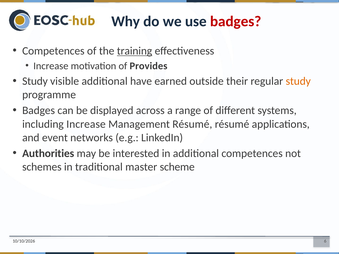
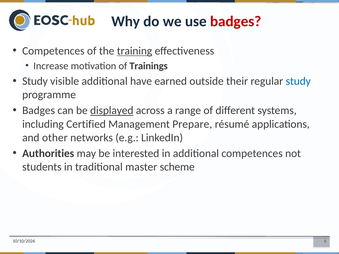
Provides: Provides -> Trainings
study at (298, 81) colour: orange -> blue
displayed underline: none -> present
including Increase: Increase -> Certified
Management Résumé: Résumé -> Prepare
event: event -> other
schemes: schemes -> students
